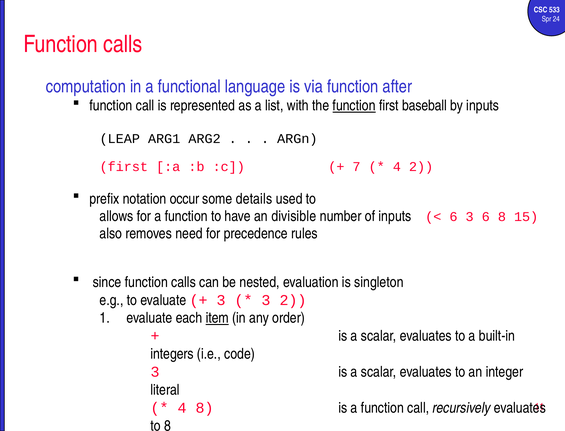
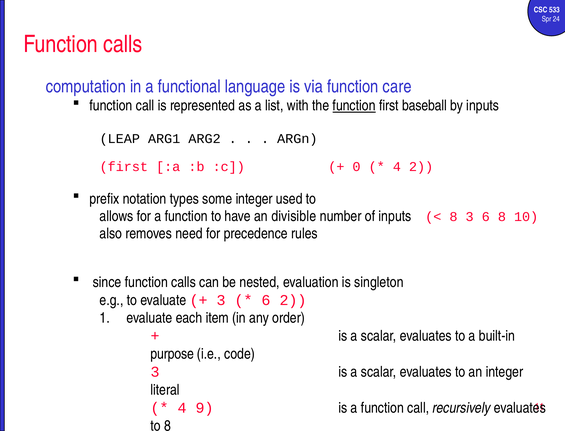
after: after -> care
7: 7 -> 0
occur: occur -> types
some details: details -> integer
6 at (453, 216): 6 -> 8
15: 15 -> 10
3 at (266, 300): 3 -> 6
item underline: present -> none
integers: integers -> purpose
4 8: 8 -> 9
